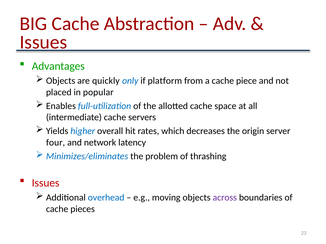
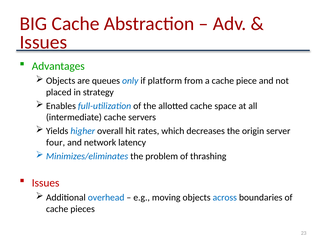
quickly: quickly -> queues
popular: popular -> strategy
across colour: purple -> blue
